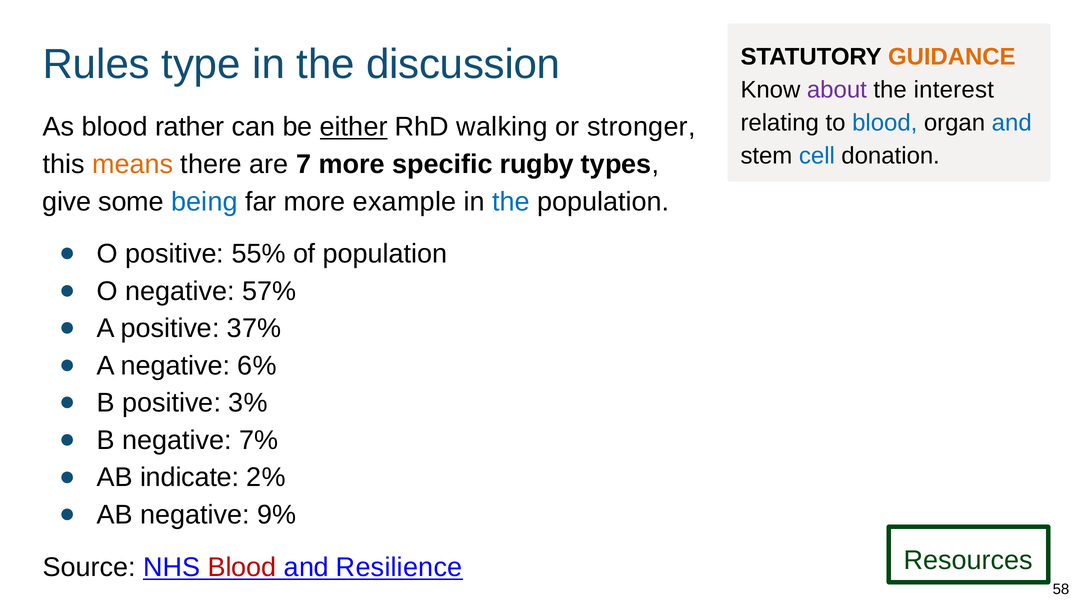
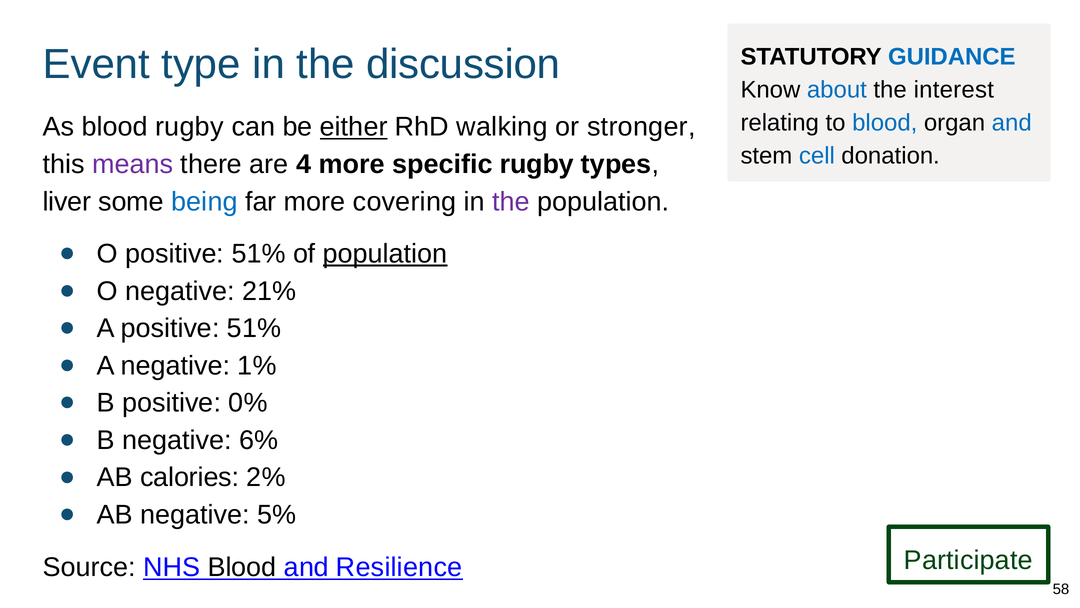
Rules: Rules -> Event
GUIDANCE colour: orange -> blue
about colour: purple -> blue
blood rather: rather -> rugby
means colour: orange -> purple
7: 7 -> 4
give: give -> liver
example: example -> covering
the at (511, 201) colour: blue -> purple
O positive 55%: 55% -> 51%
population at (385, 254) underline: none -> present
57%: 57% -> 21%
A positive 37%: 37% -> 51%
6%: 6% -> 1%
3%: 3% -> 0%
7%: 7% -> 6%
indicate: indicate -> calories
9%: 9% -> 5%
Resources: Resources -> Participate
Blood at (242, 567) colour: red -> black
